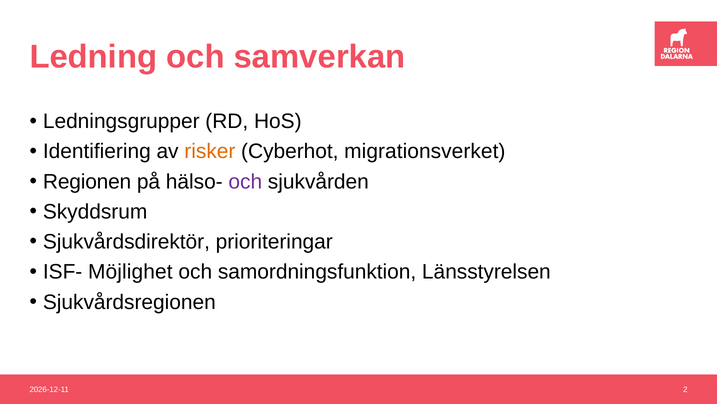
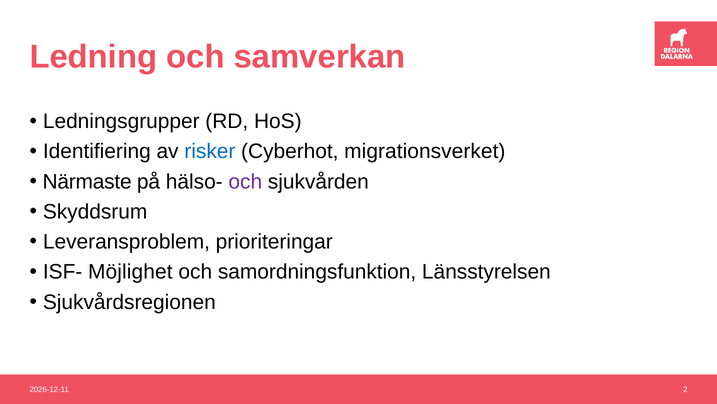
risker colour: orange -> blue
Regionen: Regionen -> Närmaste
Sjukvårdsdirektör: Sjukvårdsdirektör -> Leveransproblem
